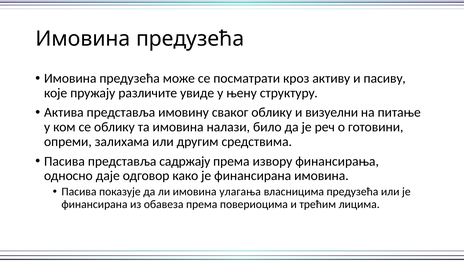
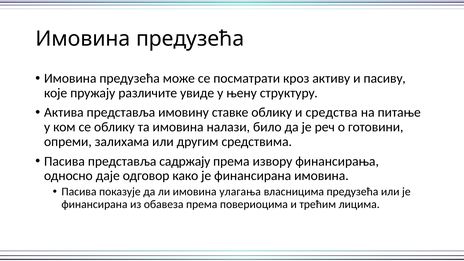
сваког: сваког -> ставке
визуелни: визуелни -> средства
